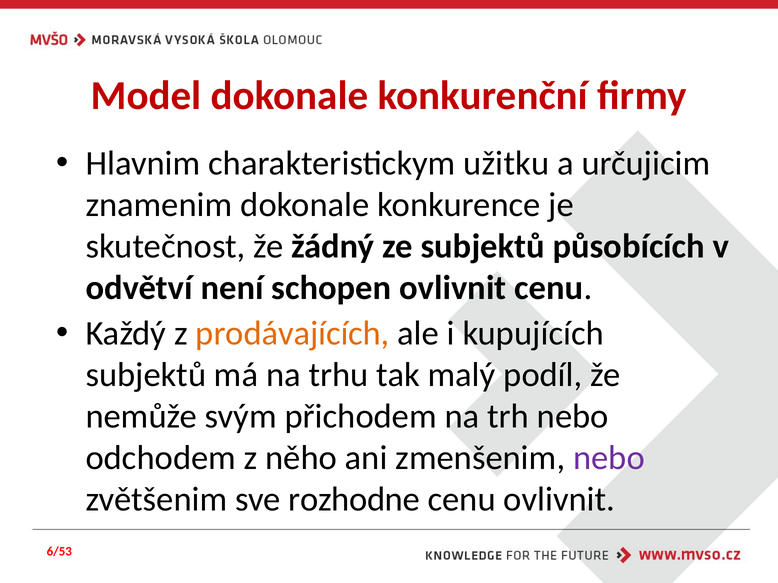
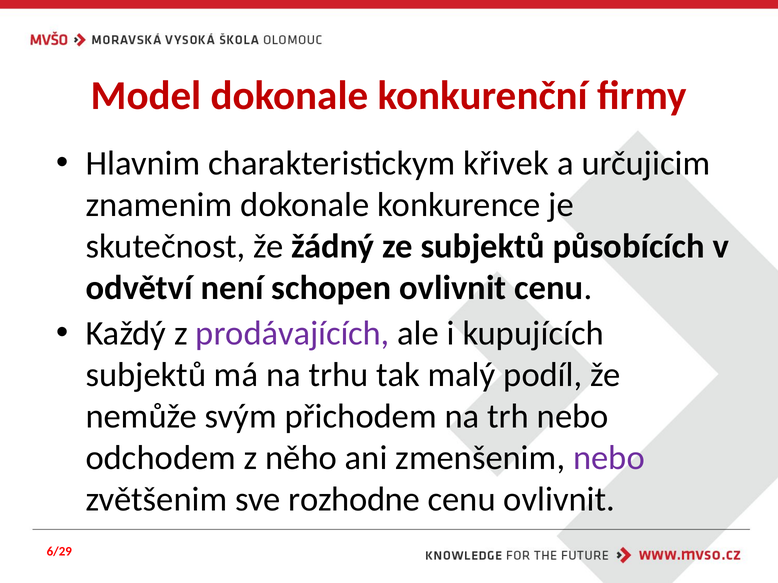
užitku: užitku -> křivek
prodávajících colour: orange -> purple
6/53: 6/53 -> 6/29
